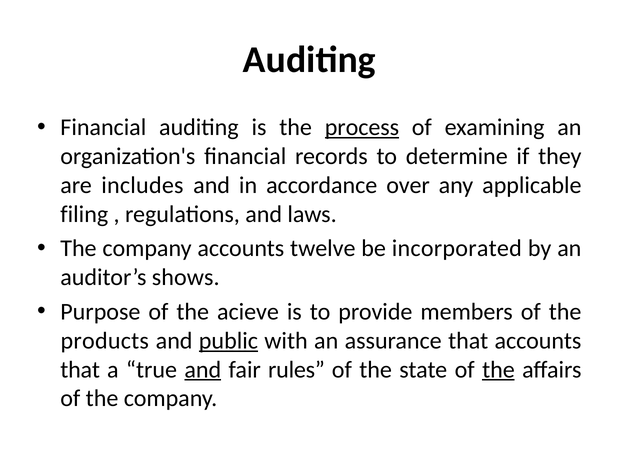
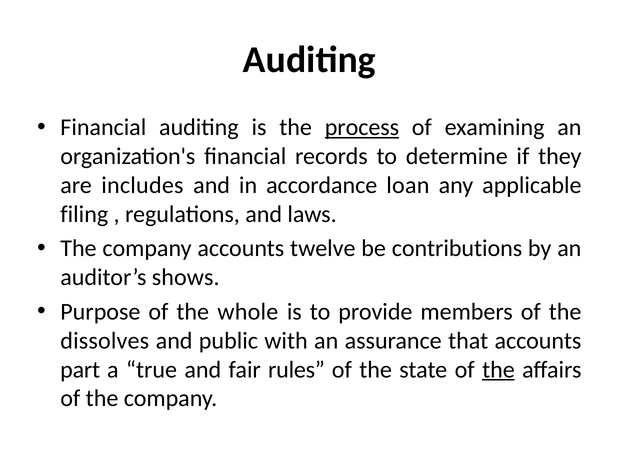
over: over -> loan
incorporated: incorporated -> contributions
acieve: acieve -> whole
products: products -> dissolves
public underline: present -> none
that at (80, 370): that -> part
and at (203, 370) underline: present -> none
